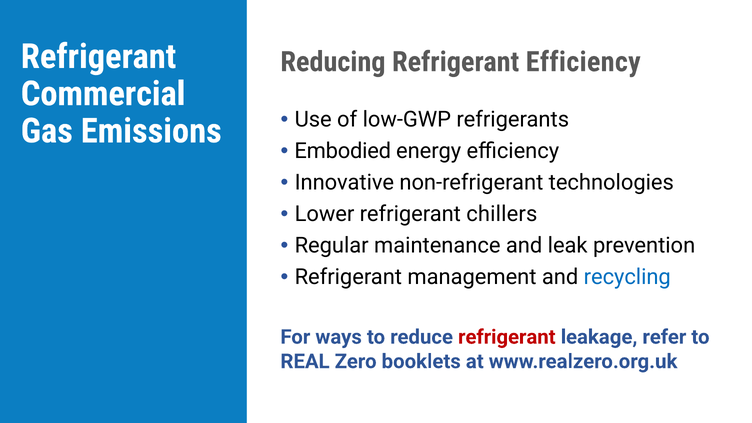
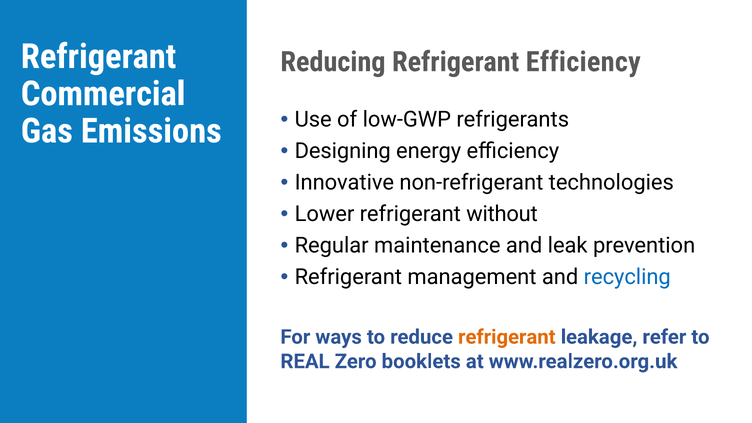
Embodied: Embodied -> Designing
chillers: chillers -> without
refrigerant at (507, 337) colour: red -> orange
